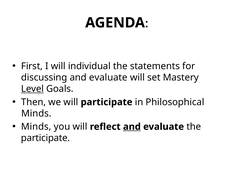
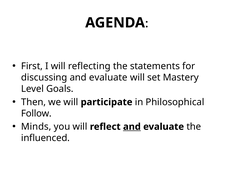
individual: individual -> reflecting
Level underline: present -> none
Minds at (36, 113): Minds -> Follow
participate at (45, 138): participate -> influenced
